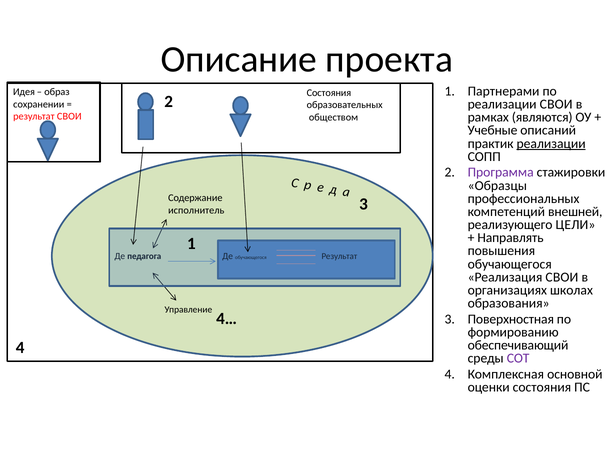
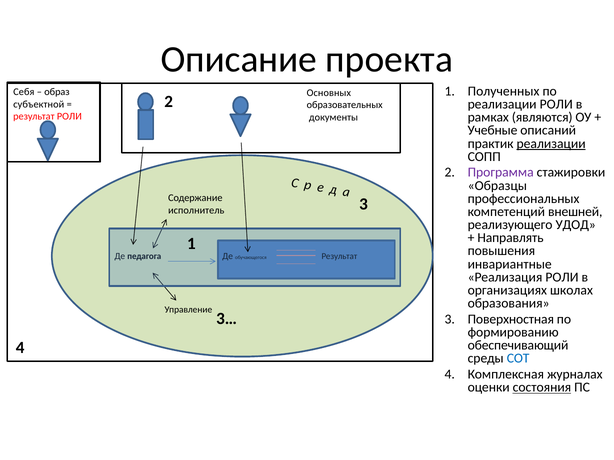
Партнерами: Партнерами -> Полученных
Идея: Идея -> Себя
Состояния at (329, 93): Состояния -> Основных
реализации СВОИ: СВОИ -> РОЛИ
сохранении: сохранении -> субъектной
результат СВОИ: СВОИ -> РОЛИ
обществом: обществом -> документы
ЦЕЛИ: ЦЕЛИ -> УДОД
обучающегося at (510, 264): обучающегося -> инвариантные
Реализация СВОИ: СВОИ -> РОЛИ
4…: 4… -> 3…
СОТ colour: purple -> blue
основной: основной -> журналах
состояния at (542, 388) underline: none -> present
